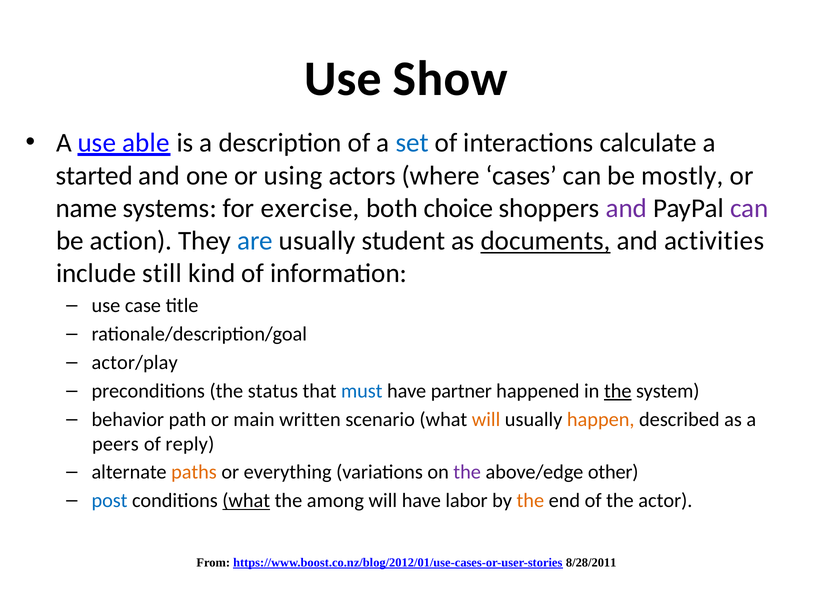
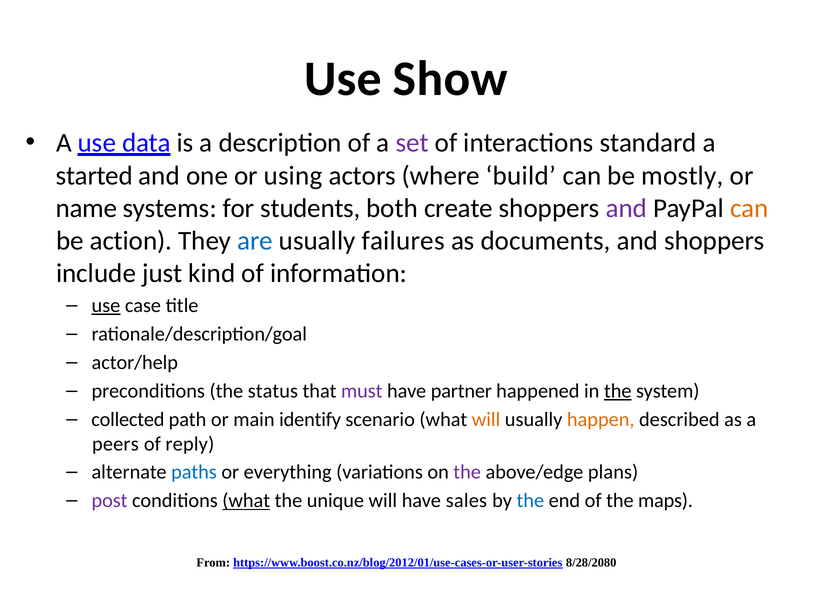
able: able -> data
set colour: blue -> purple
calculate: calculate -> standard
cases: cases -> build
exercise: exercise -> students
choice: choice -> create
can at (749, 208) colour: purple -> orange
student: student -> failures
documents underline: present -> none
and activities: activities -> shoppers
still: still -> just
use at (106, 305) underline: none -> present
actor/play: actor/play -> actor/help
must colour: blue -> purple
behavior: behavior -> collected
written: written -> identify
paths colour: orange -> blue
other: other -> plans
post colour: blue -> purple
among: among -> unique
labor: labor -> sales
the at (530, 501) colour: orange -> blue
actor: actor -> maps
8/28/2011: 8/28/2011 -> 8/28/2080
